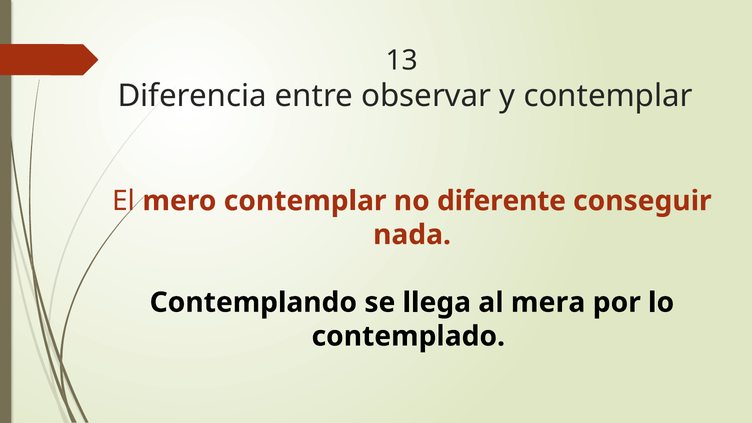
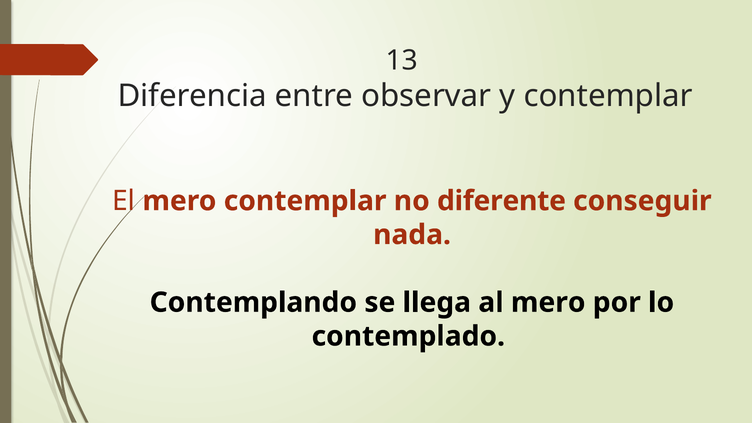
al mera: mera -> mero
